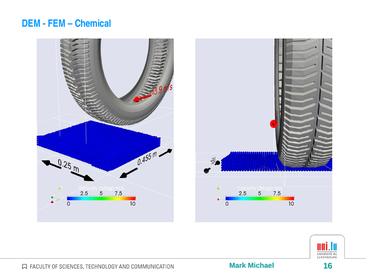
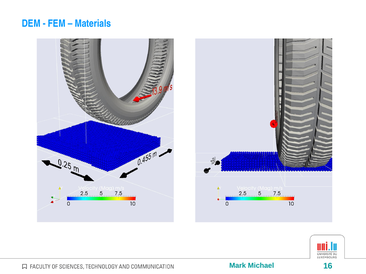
Chemical: Chemical -> Materials
